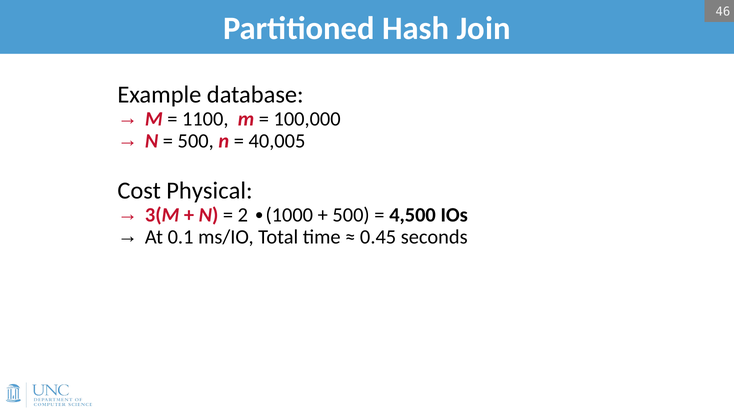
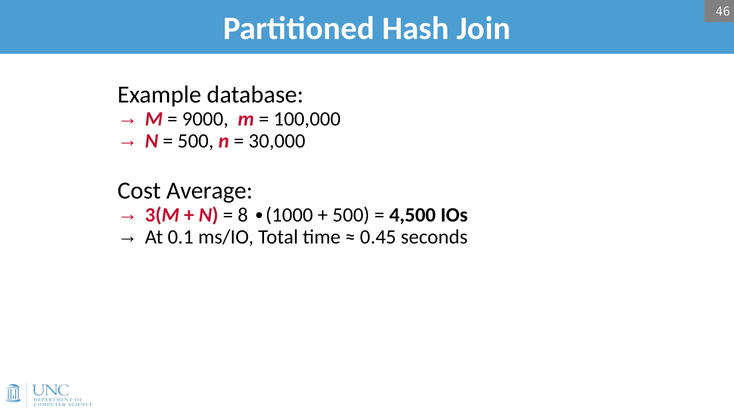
1100: 1100 -> 9000
40,005: 40,005 -> 30,000
Physical: Physical -> Average
2: 2 -> 8
